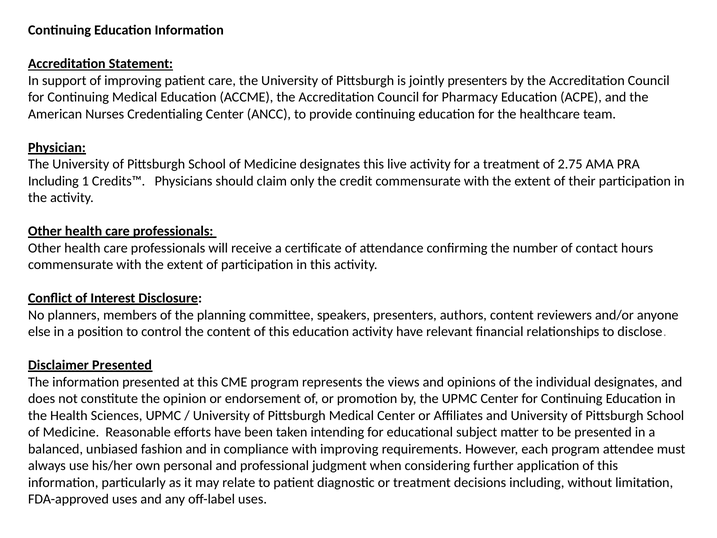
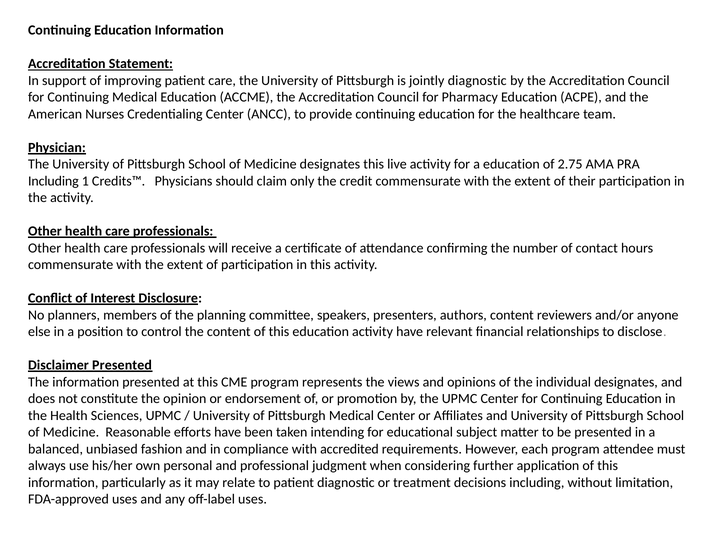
jointly presenters: presenters -> diagnostic
a treatment: treatment -> education
with improving: improving -> accredited
